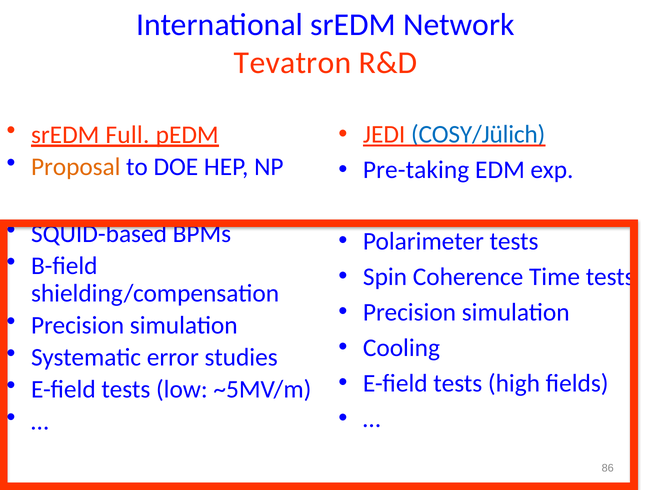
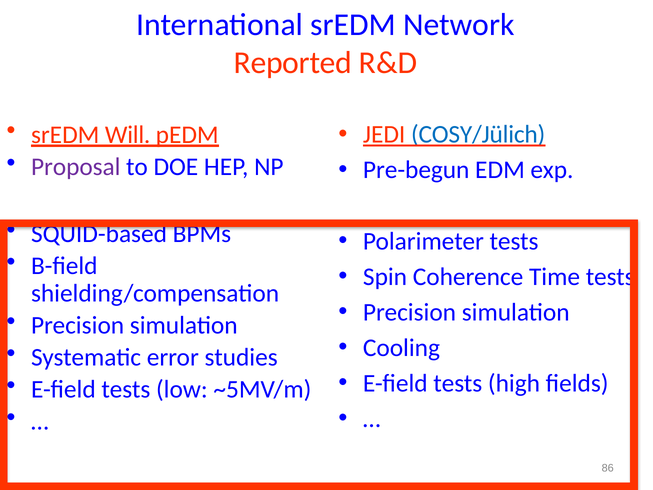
Tevatron: Tevatron -> Reported
Full: Full -> Will
Proposal colour: orange -> purple
Pre-taking: Pre-taking -> Pre-begun
